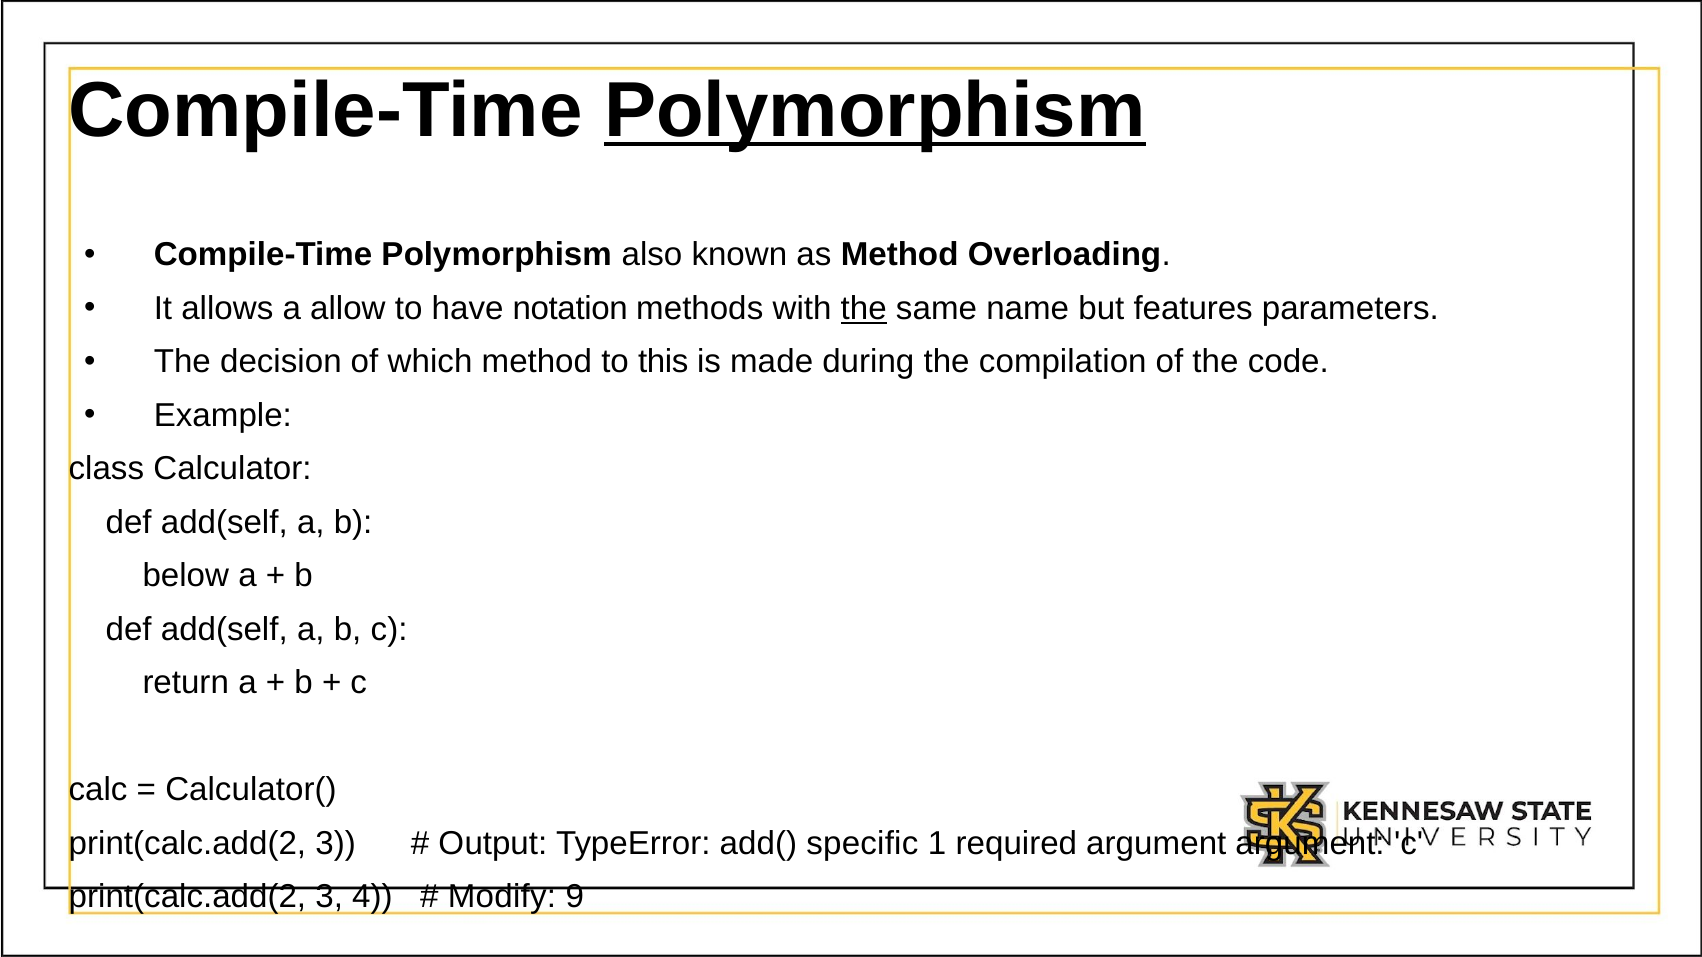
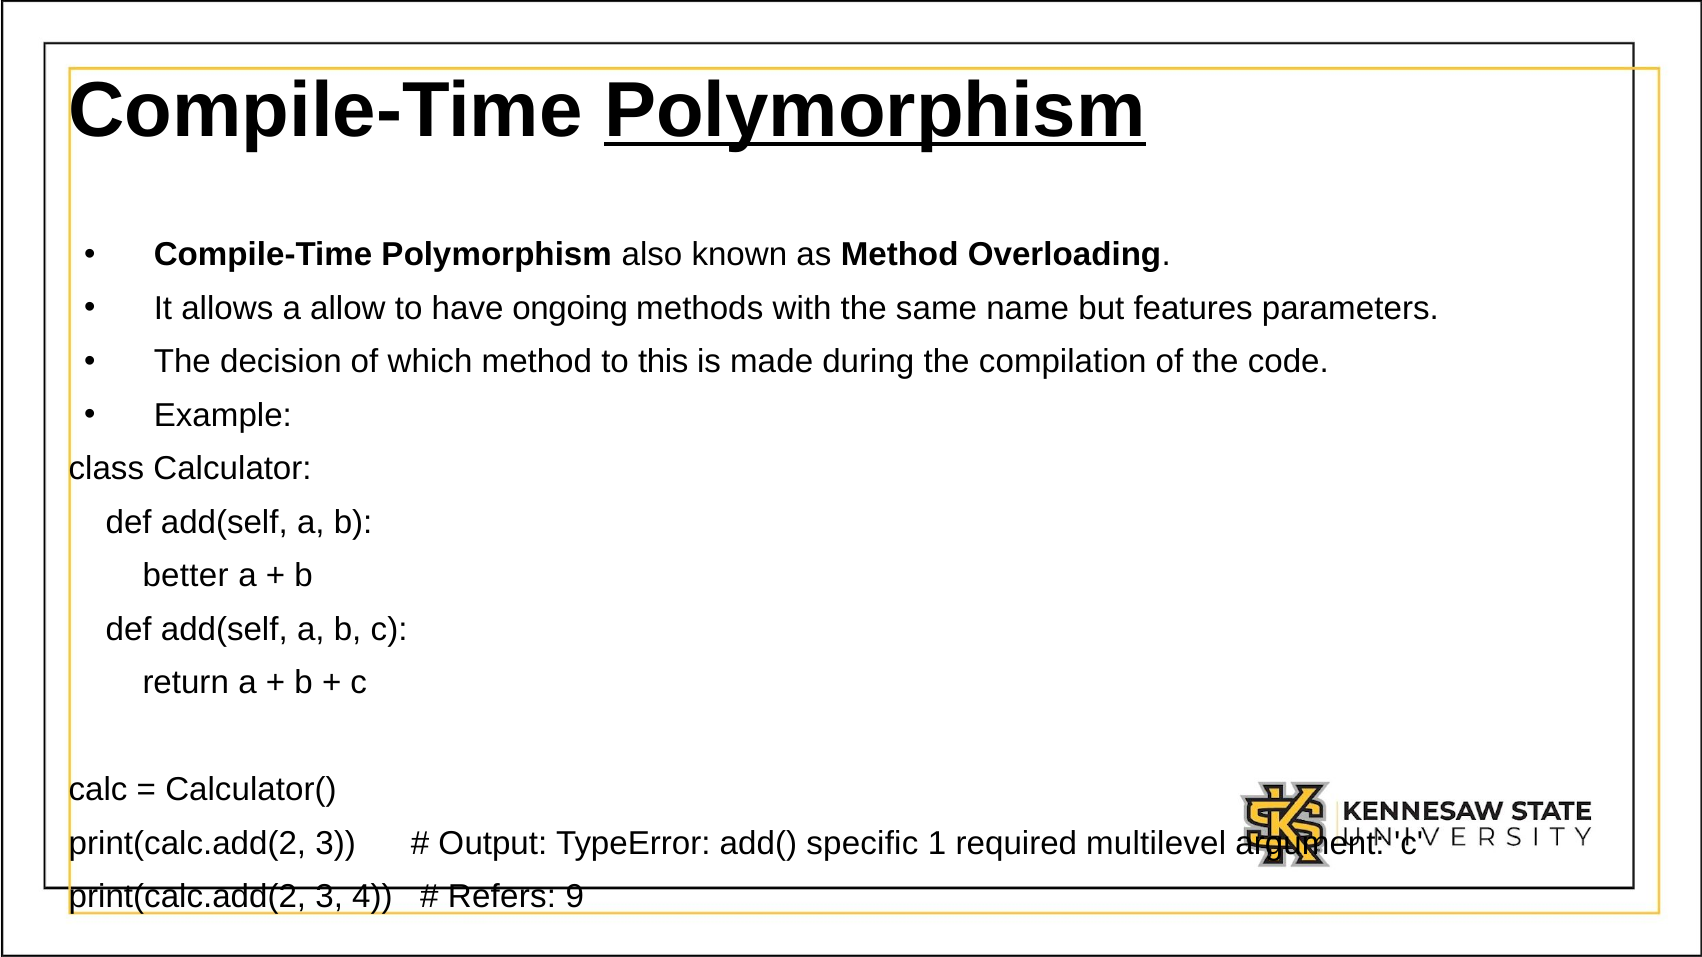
notation: notation -> ongoing
the at (864, 309) underline: present -> none
below: below -> better
required argument: argument -> multilevel
Modify: Modify -> Refers
